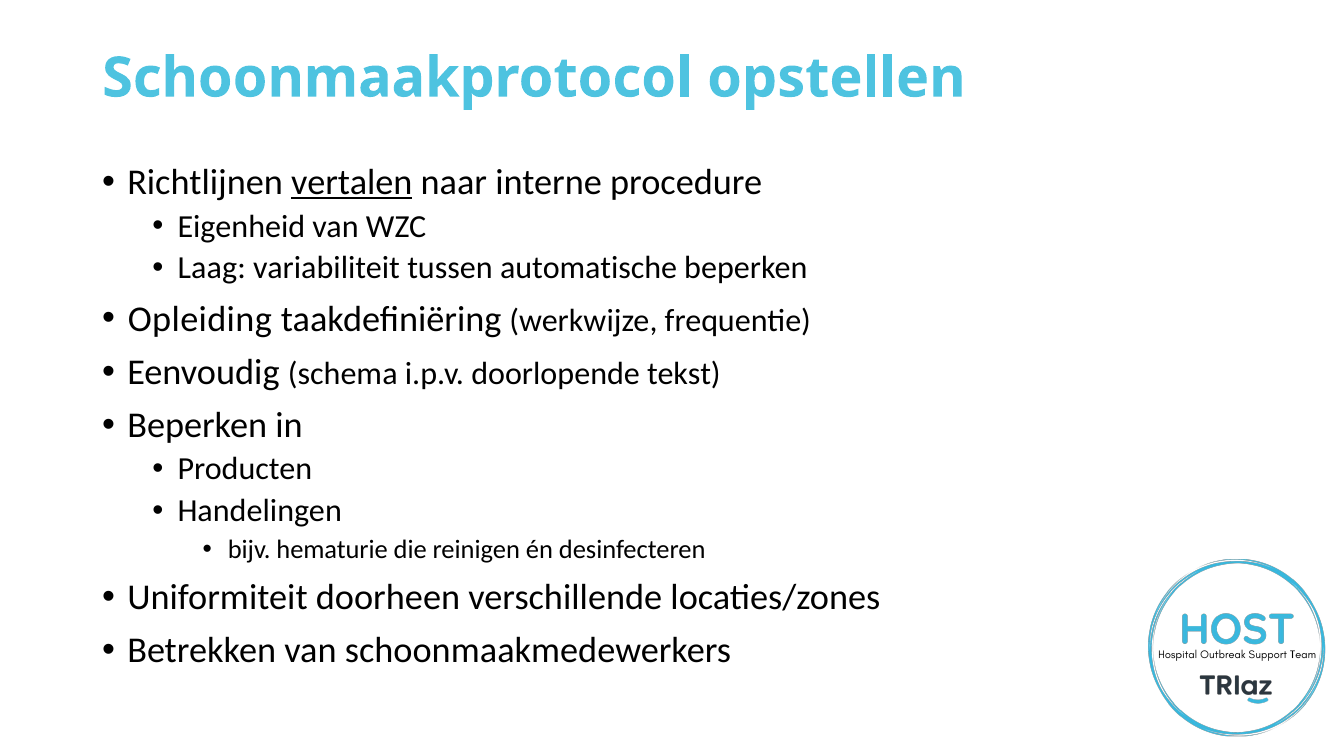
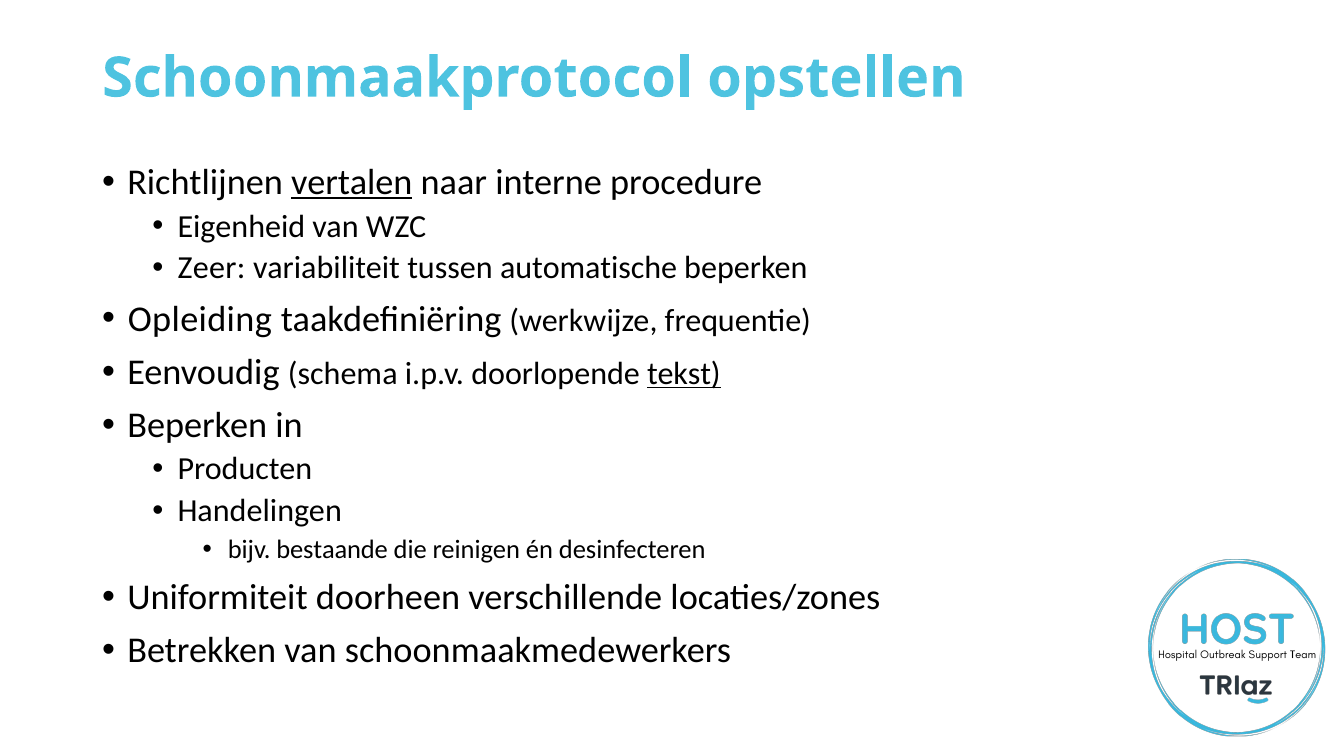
Laag: Laag -> Zeer
tekst underline: none -> present
hematurie: hematurie -> bestaande
